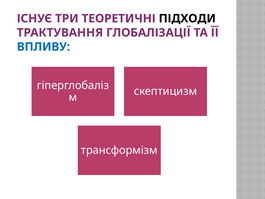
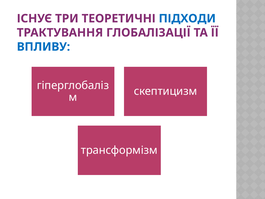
ПІДХОДИ colour: black -> blue
